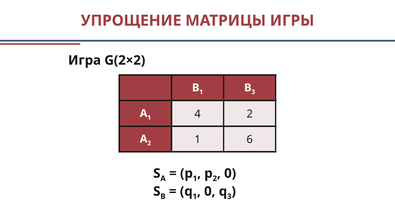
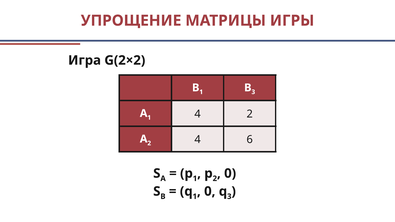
2 1: 1 -> 4
